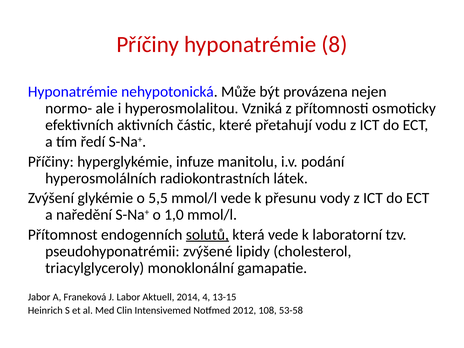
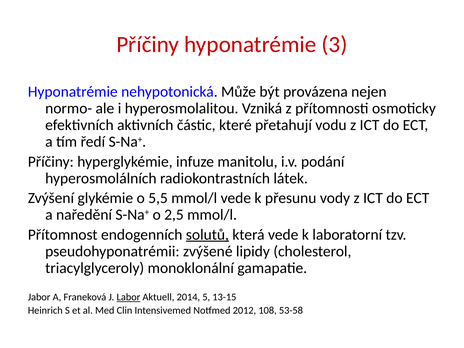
8: 8 -> 3
1,0: 1,0 -> 2,5
Labor underline: none -> present
4: 4 -> 5
